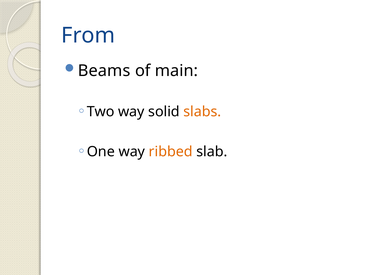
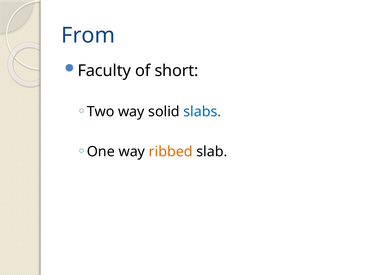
Beams: Beams -> Faculty
main: main -> short
slabs colour: orange -> blue
